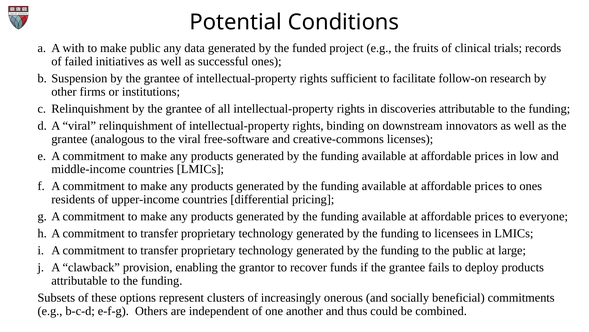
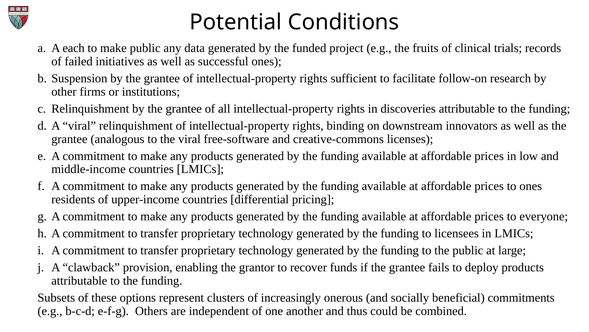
with: with -> each
